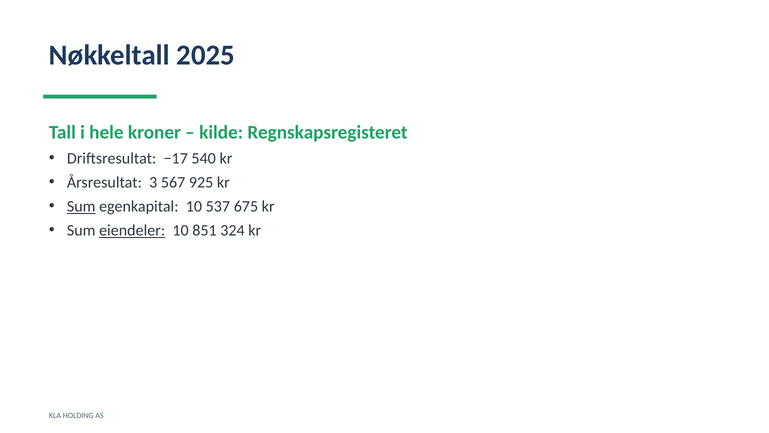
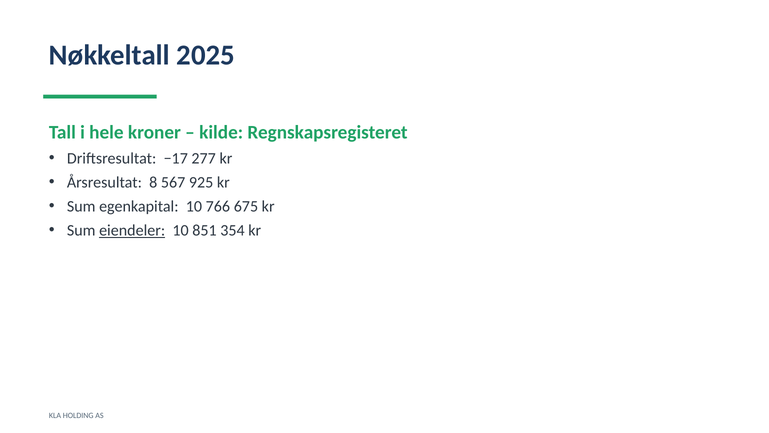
540: 540 -> 277
3: 3 -> 8
Sum at (81, 206) underline: present -> none
537: 537 -> 766
324: 324 -> 354
